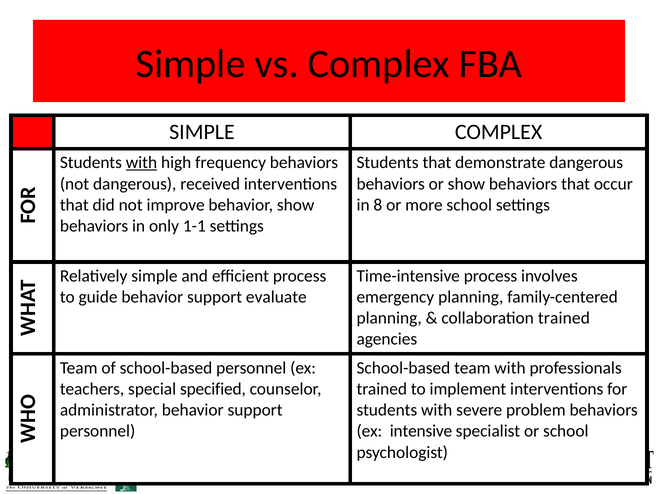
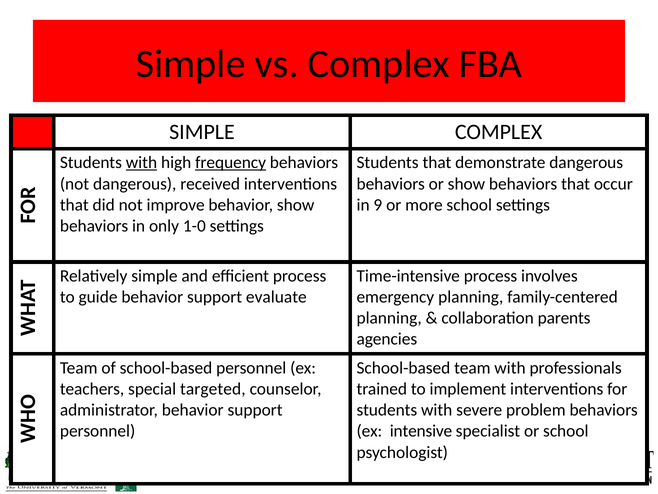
frequency underline: none -> present
8: 8 -> 9
1-1: 1-1 -> 1-0
collaboration trained: trained -> parents
specified: specified -> targeted
